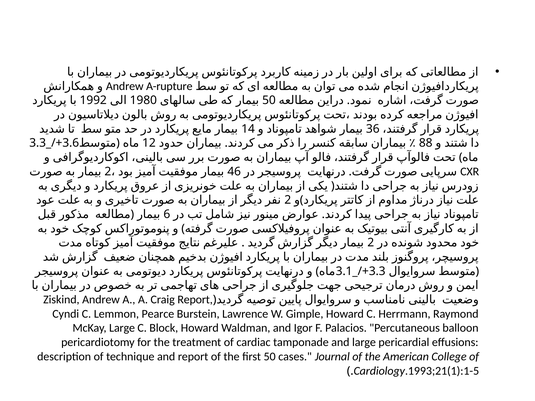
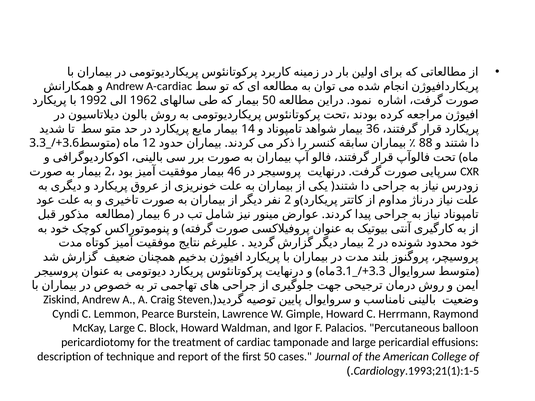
A-rupture: A-rupture -> A-cardiac
1980: 1980 -> 1962
Craig Report: Report -> Steven
